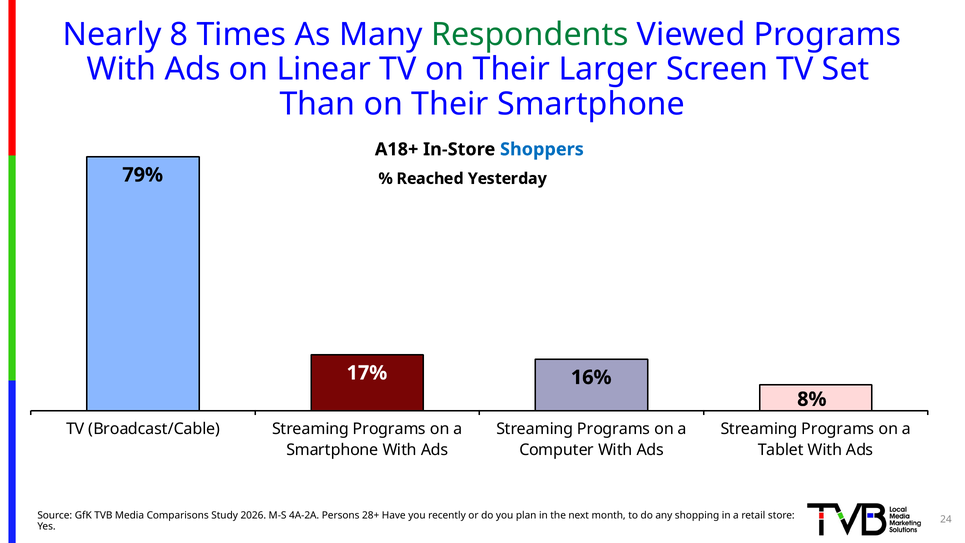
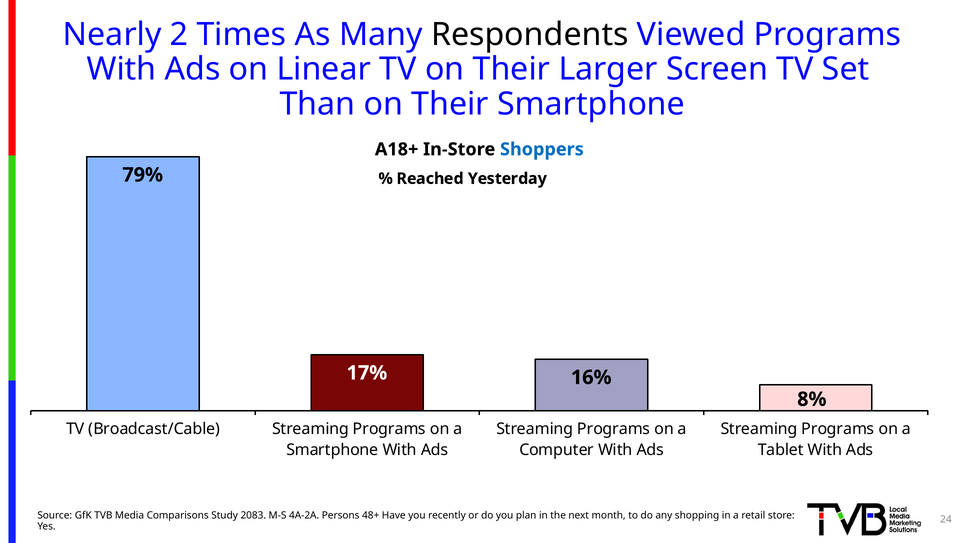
8: 8 -> 2
Respondents colour: green -> black
2026: 2026 -> 2083
28+: 28+ -> 48+
